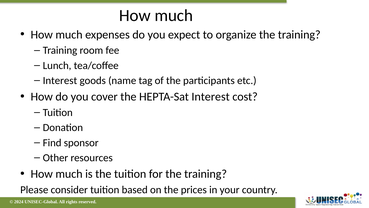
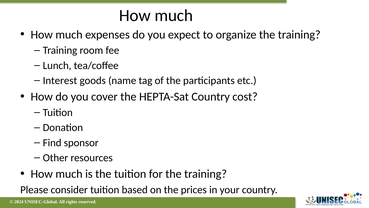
HEPTA-Sat Interest: Interest -> Country
